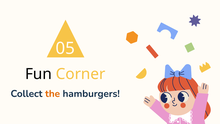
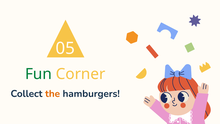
Fun colour: black -> green
